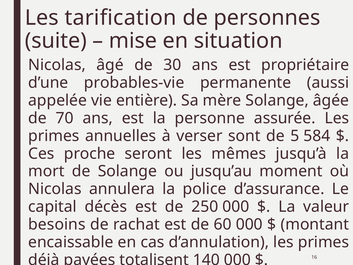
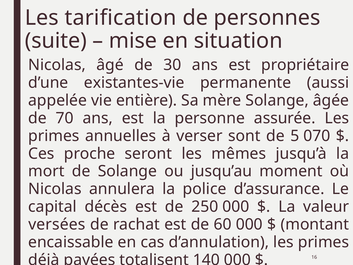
probables-vie: probables-vie -> existantes-vie
584: 584 -> 070
besoins: besoins -> versées
